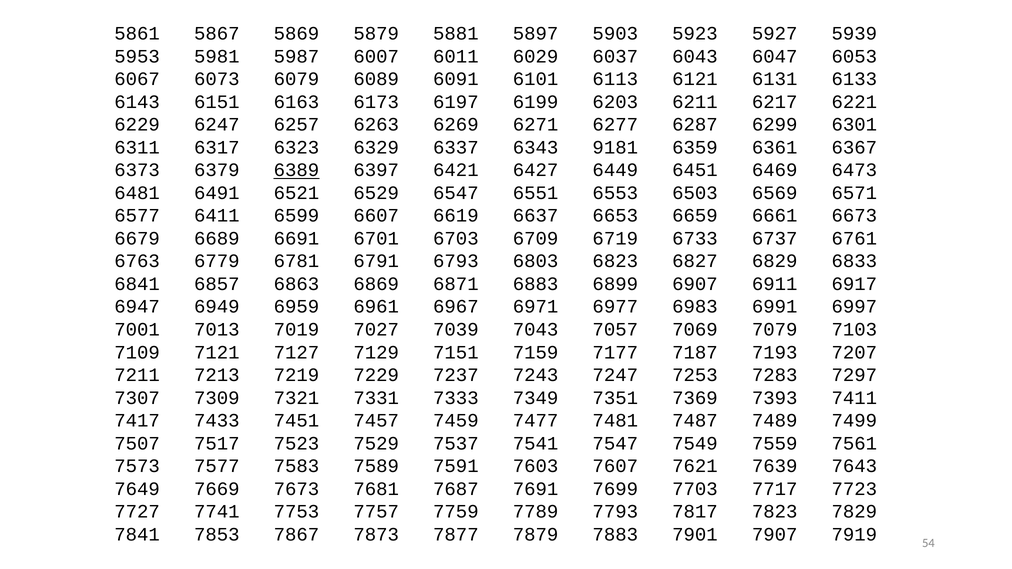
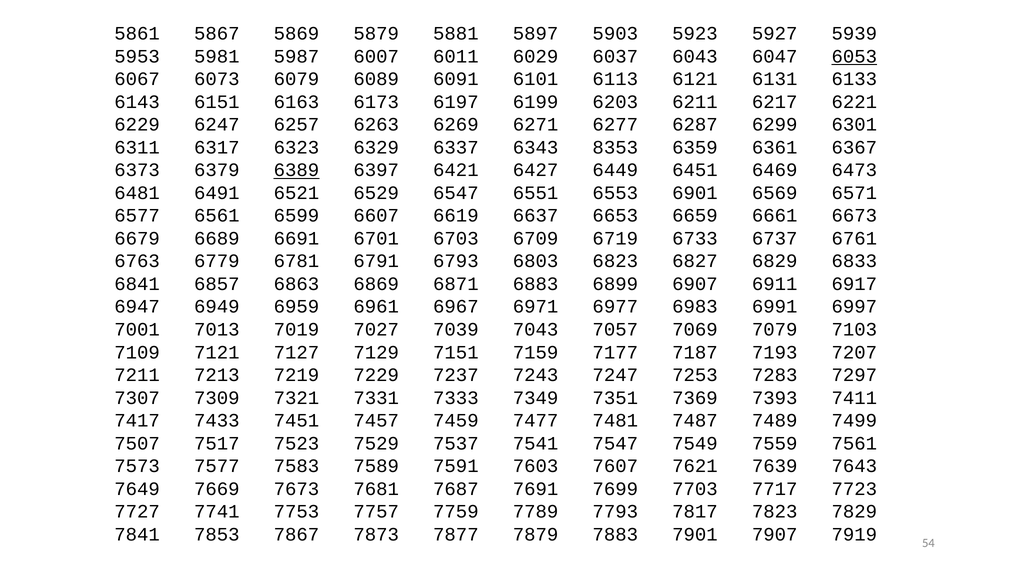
6053 underline: none -> present
9181: 9181 -> 8353
6503: 6503 -> 6901
6411: 6411 -> 6561
